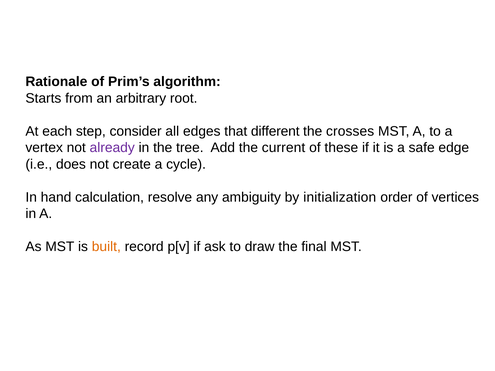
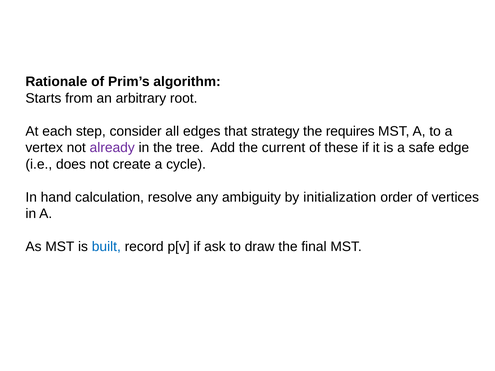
different: different -> strategy
crosses: crosses -> requires
built colour: orange -> blue
